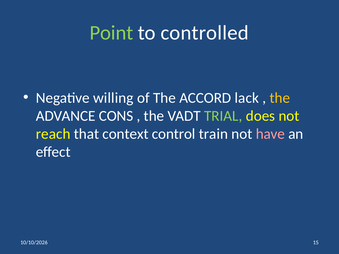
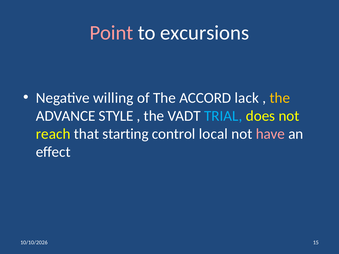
Point colour: light green -> pink
controlled: controlled -> excursions
CONS: CONS -> STYLE
TRIAL colour: light green -> light blue
context: context -> starting
train: train -> local
